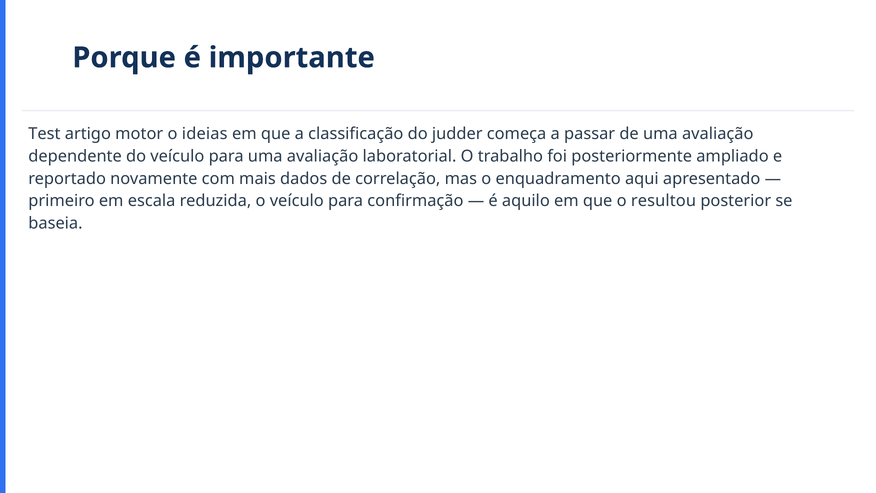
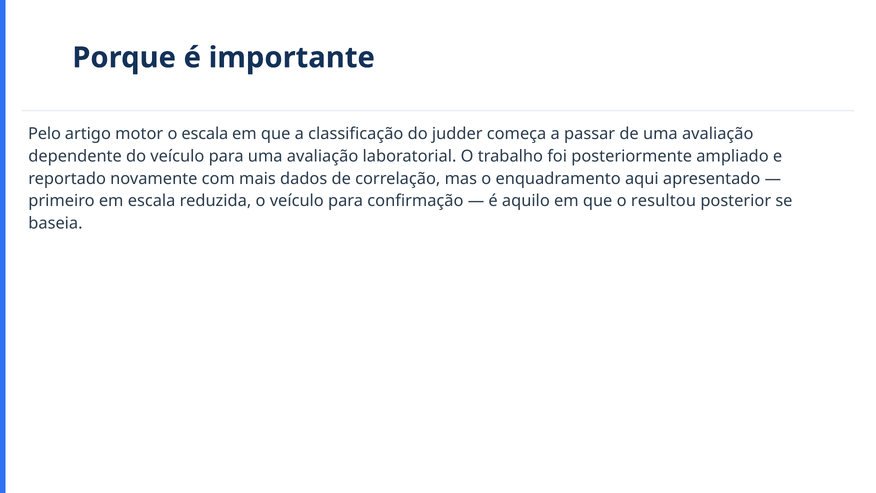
Test: Test -> Pelo
o ideias: ideias -> escala
